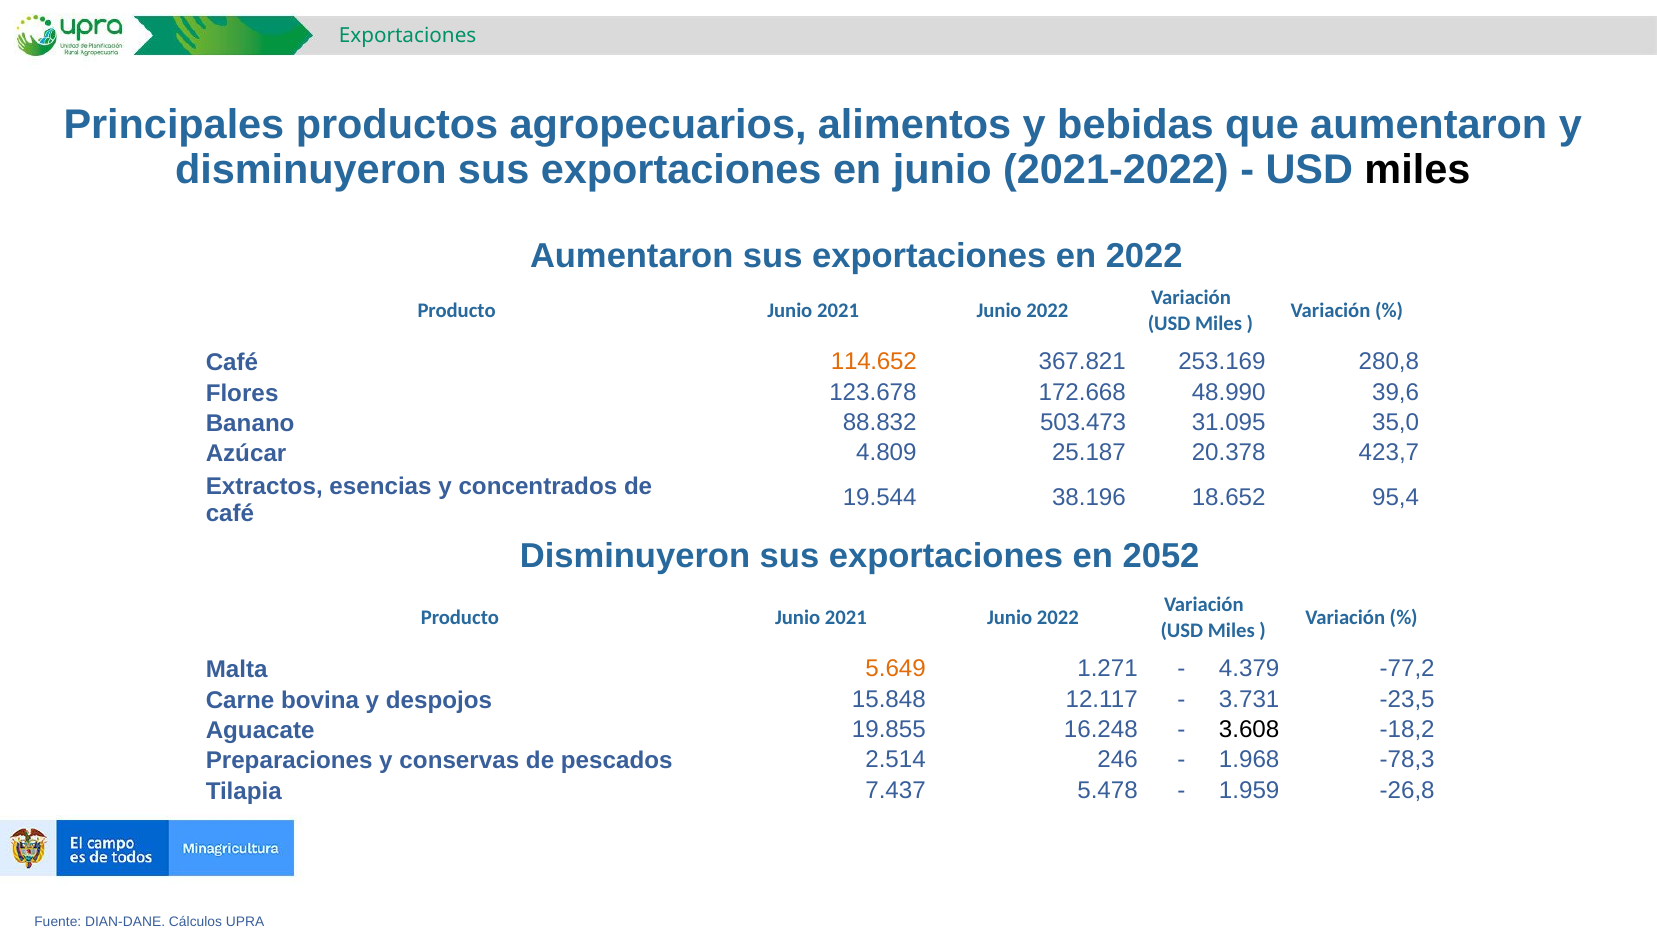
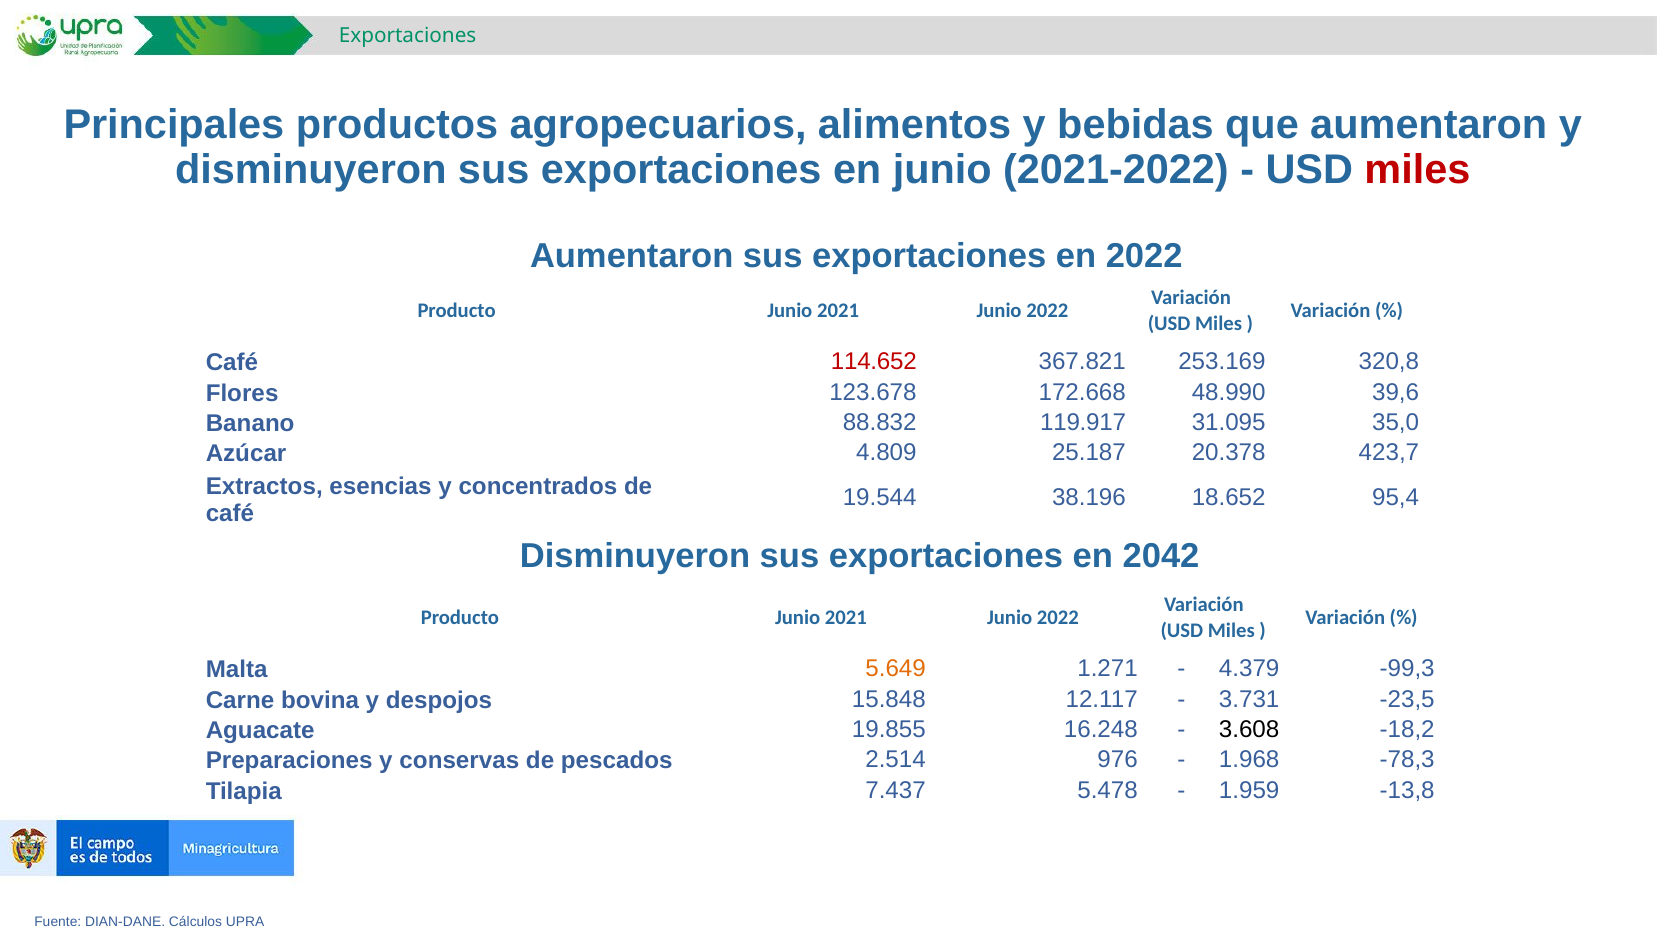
miles at (1417, 170) colour: black -> red
114.652 colour: orange -> red
280,8: 280,8 -> 320,8
503.473: 503.473 -> 119.917
2052: 2052 -> 2042
-77,2: -77,2 -> -99,3
246: 246 -> 976
-26,8: -26,8 -> -13,8
